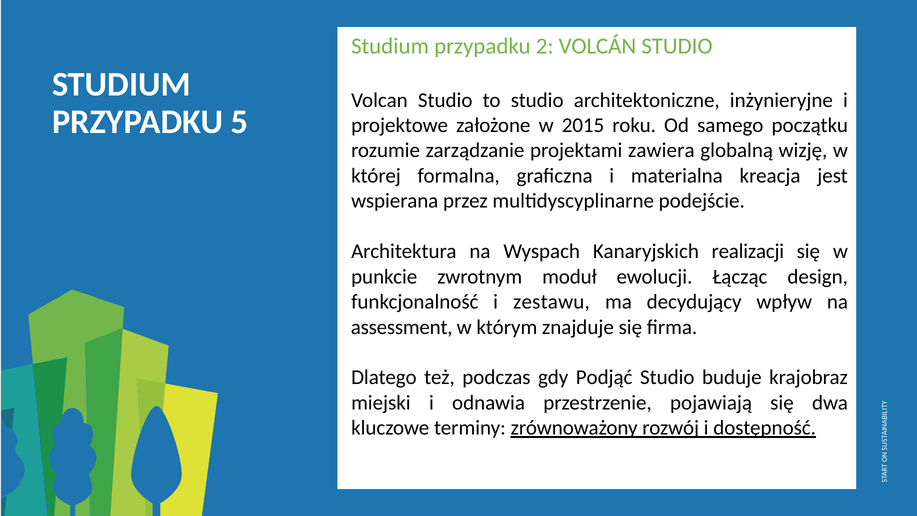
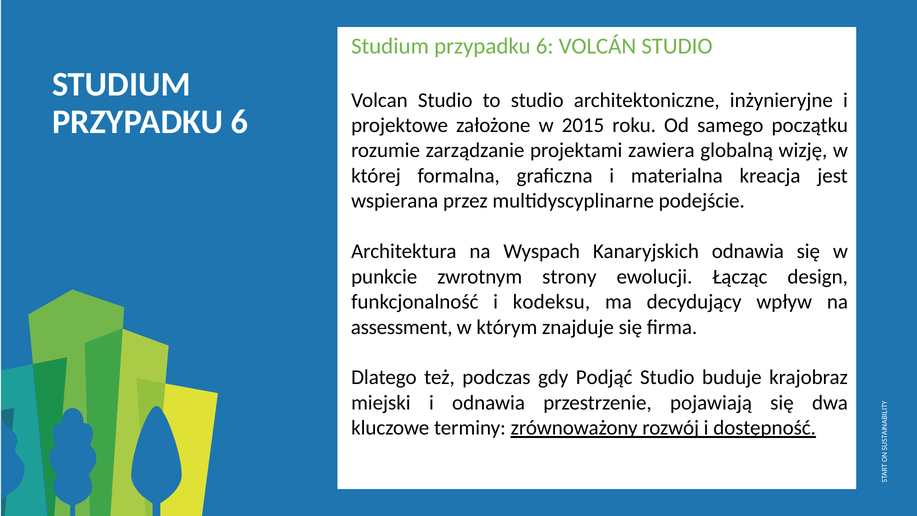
2 at (545, 46): 2 -> 6
5 at (239, 122): 5 -> 6
realizacji at (748, 251): realizacji -> odnawia
moduł: moduł -> strony
zestawu: zestawu -> kodeksu
